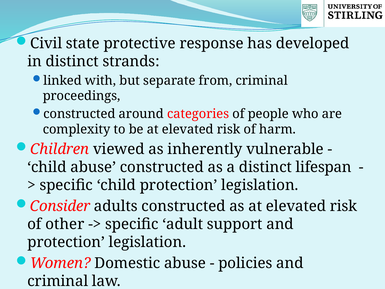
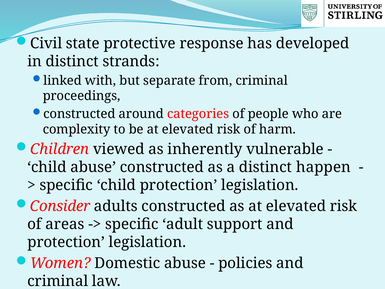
lifespan: lifespan -> happen
other: other -> areas
